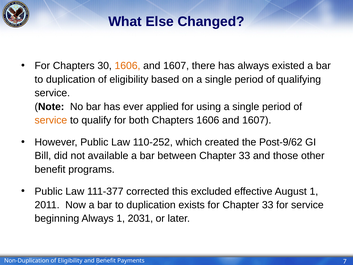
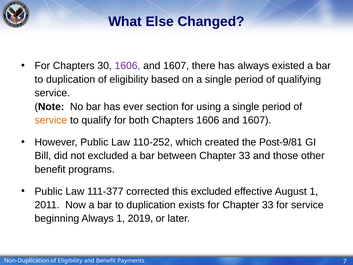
1606 at (128, 66) colour: orange -> purple
applied: applied -> section
Post-9/62: Post-9/62 -> Post-9/81
not available: available -> excluded
2031: 2031 -> 2019
